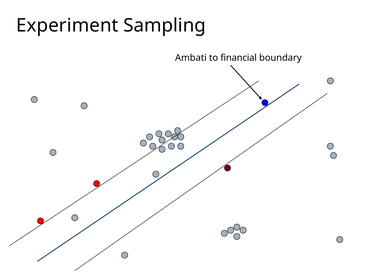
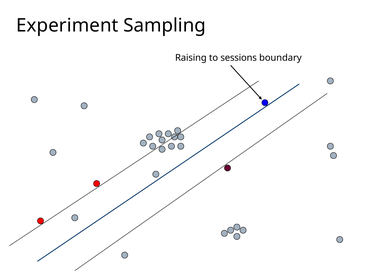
Ambati: Ambati -> Raising
financial: financial -> sessions
